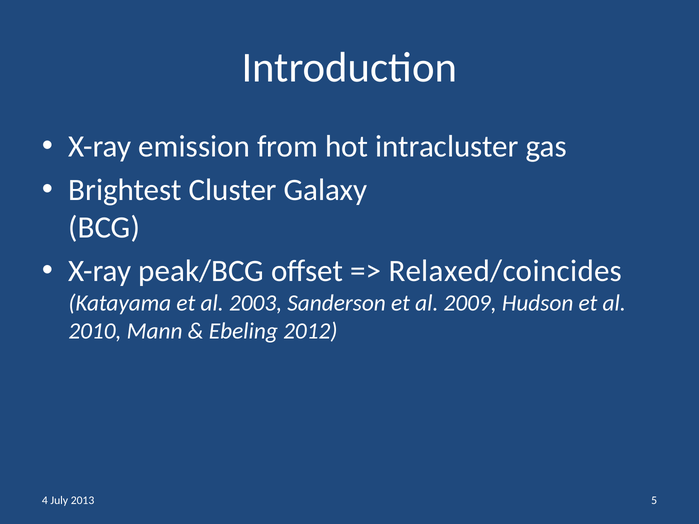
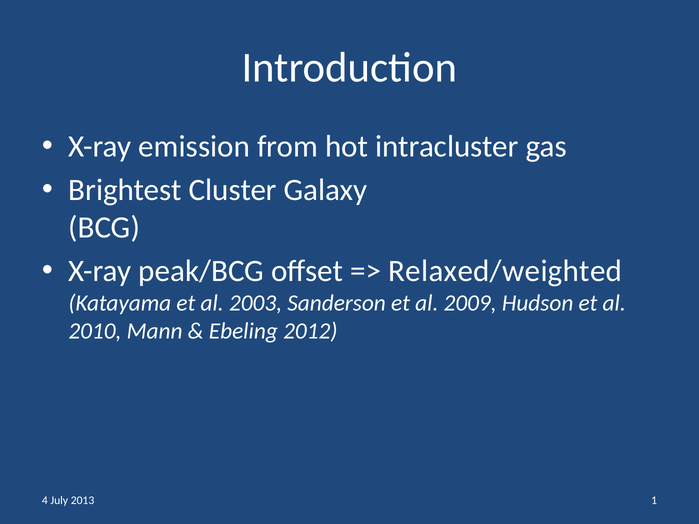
Relaxed/coincides: Relaxed/coincides -> Relaxed/weighted
5: 5 -> 1
